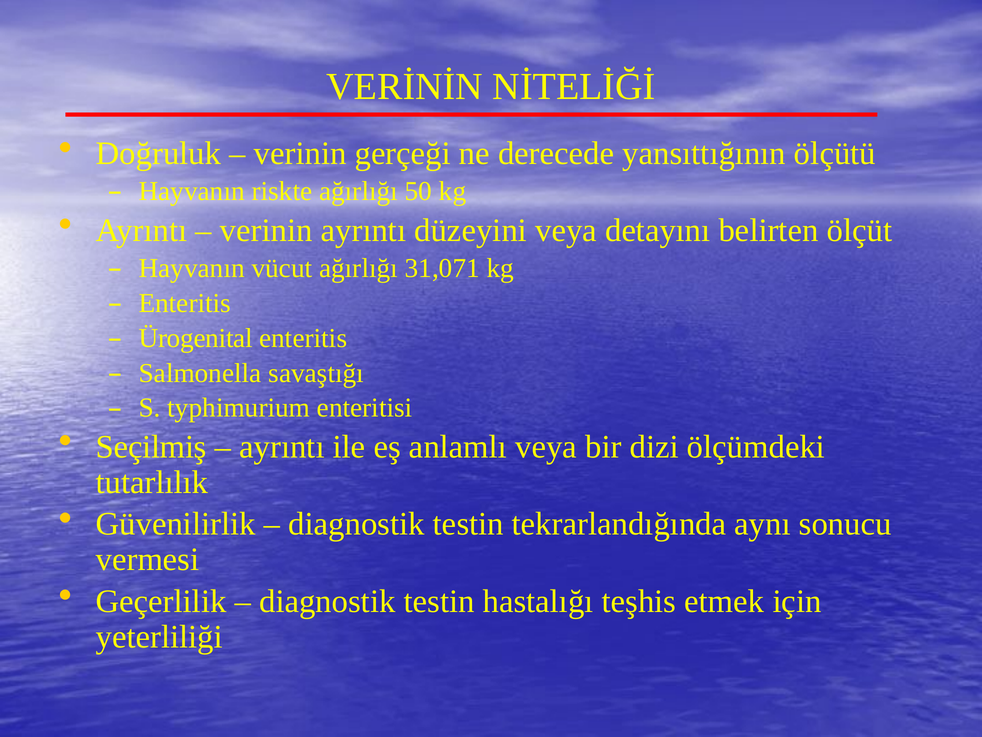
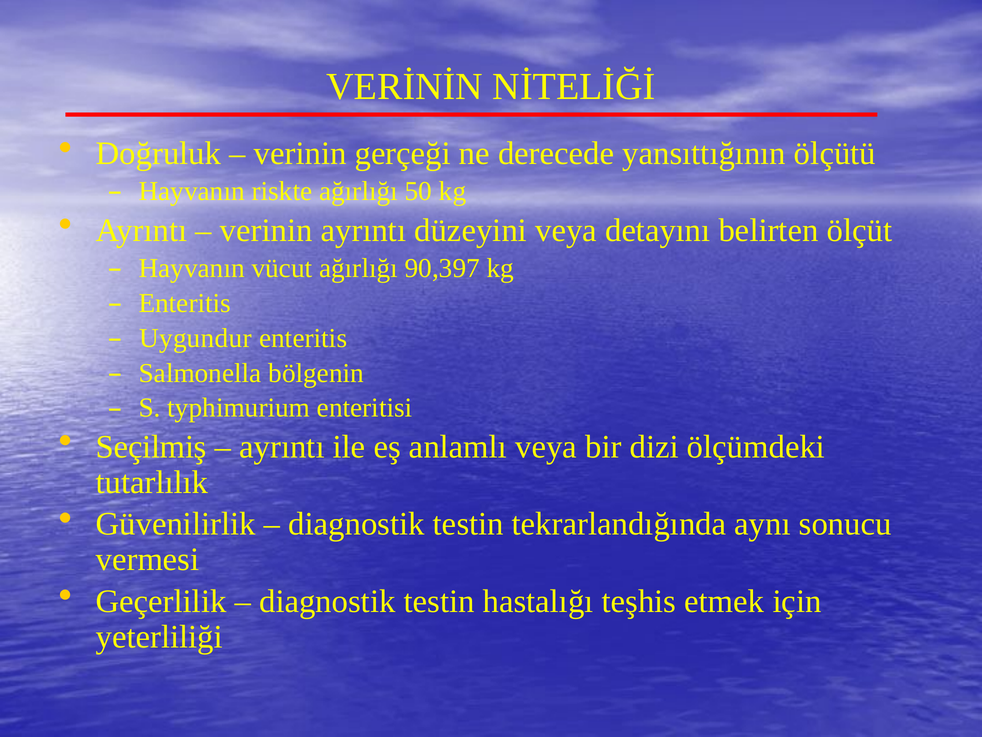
31,071: 31,071 -> 90,397
Ürogenital: Ürogenital -> Uygundur
savaştığı: savaştığı -> bölgenin
